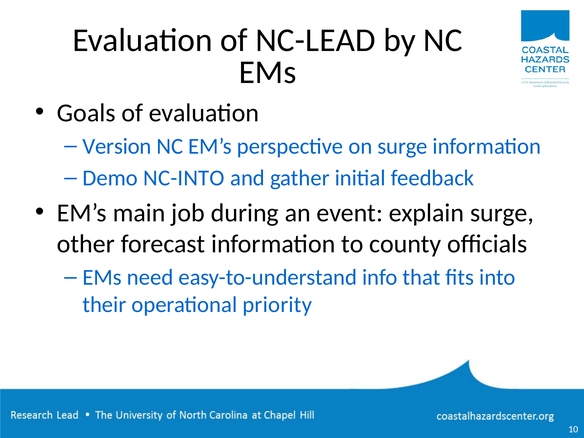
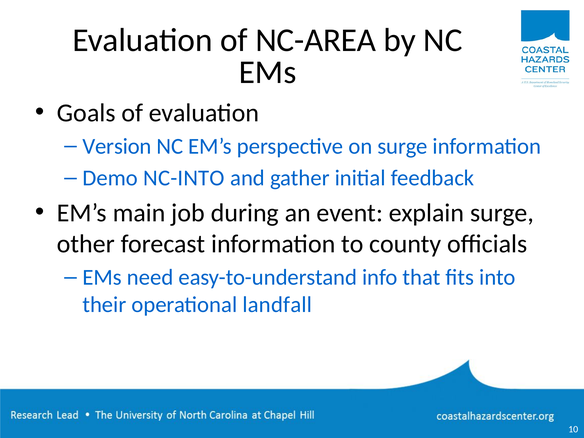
NC-LEAD: NC-LEAD -> NC-AREA
priority: priority -> landfall
